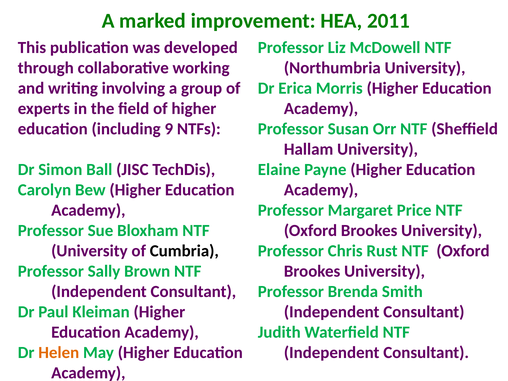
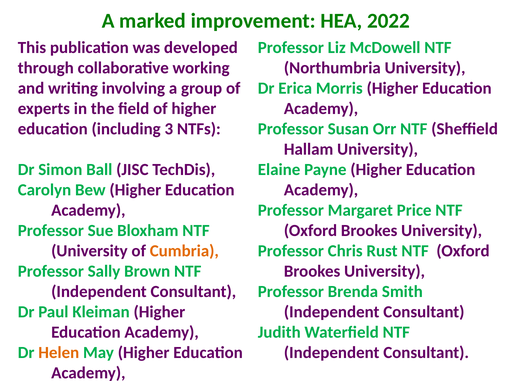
2011: 2011 -> 2022
9: 9 -> 3
Cumbria colour: black -> orange
